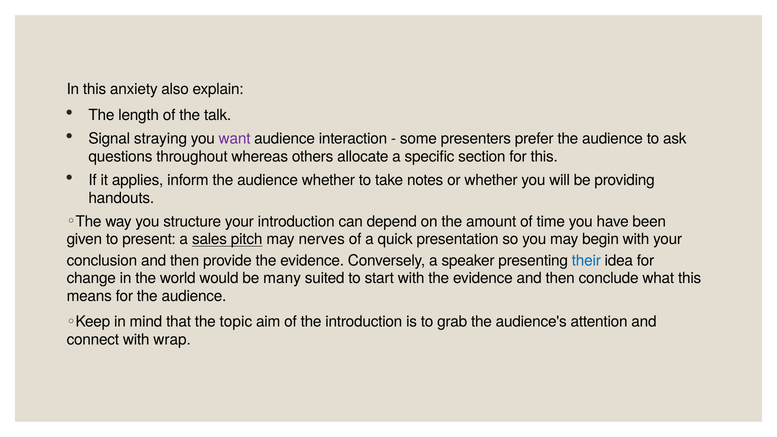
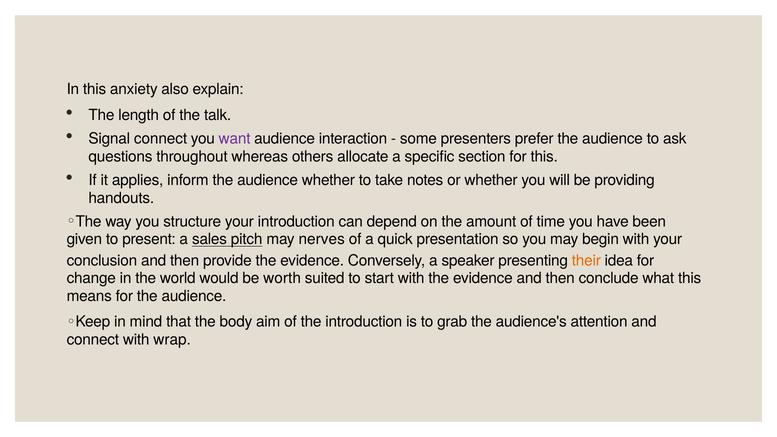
Signal straying: straying -> connect
their colour: blue -> orange
many: many -> worth
topic: topic -> body
